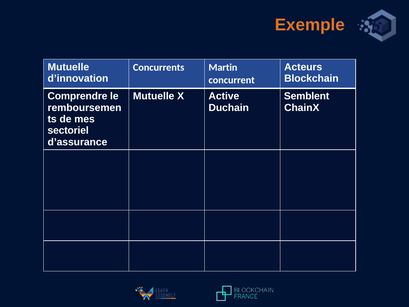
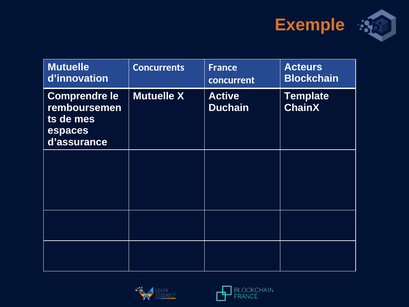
Martin: Martin -> France
Semblent: Semblent -> Template
sectoriel: sectoriel -> espaces
